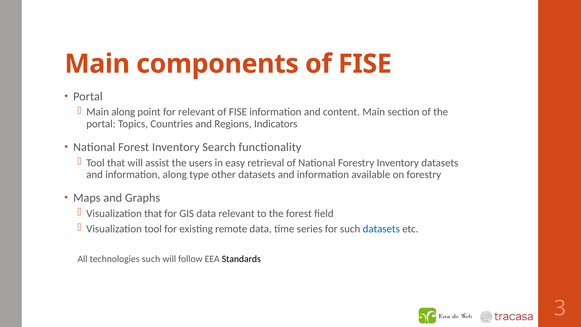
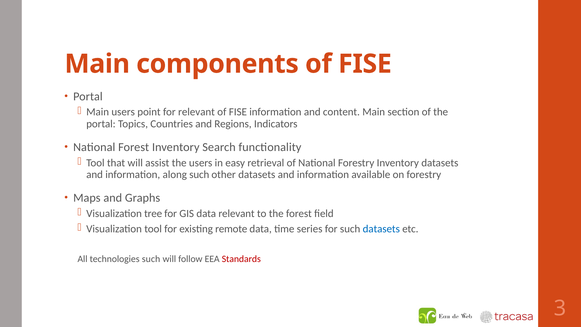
Main along: along -> users
along type: type -> such
Visualization that: that -> tree
Standards colour: black -> red
